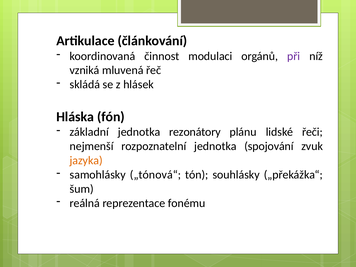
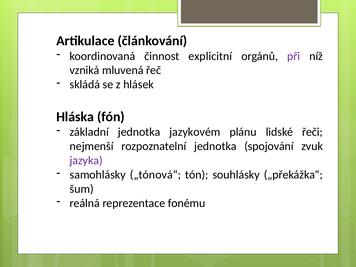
modulaci: modulaci -> explicitní
rezonátory: rezonátory -> jazykovém
jazyka colour: orange -> purple
